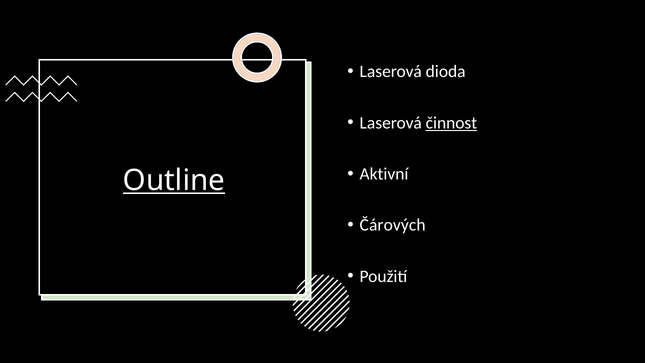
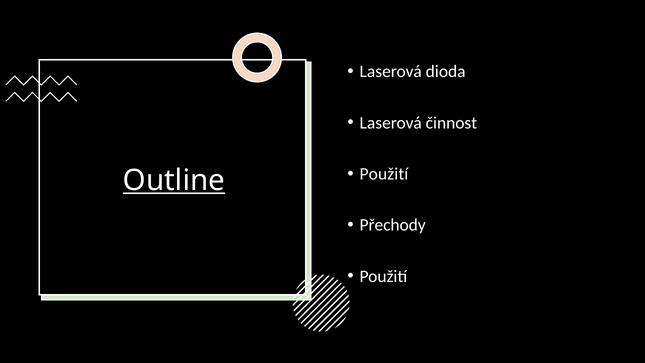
činnost underline: present -> none
Aktivní at (384, 174): Aktivní -> Použití
Čárových: Čárových -> Přechody
